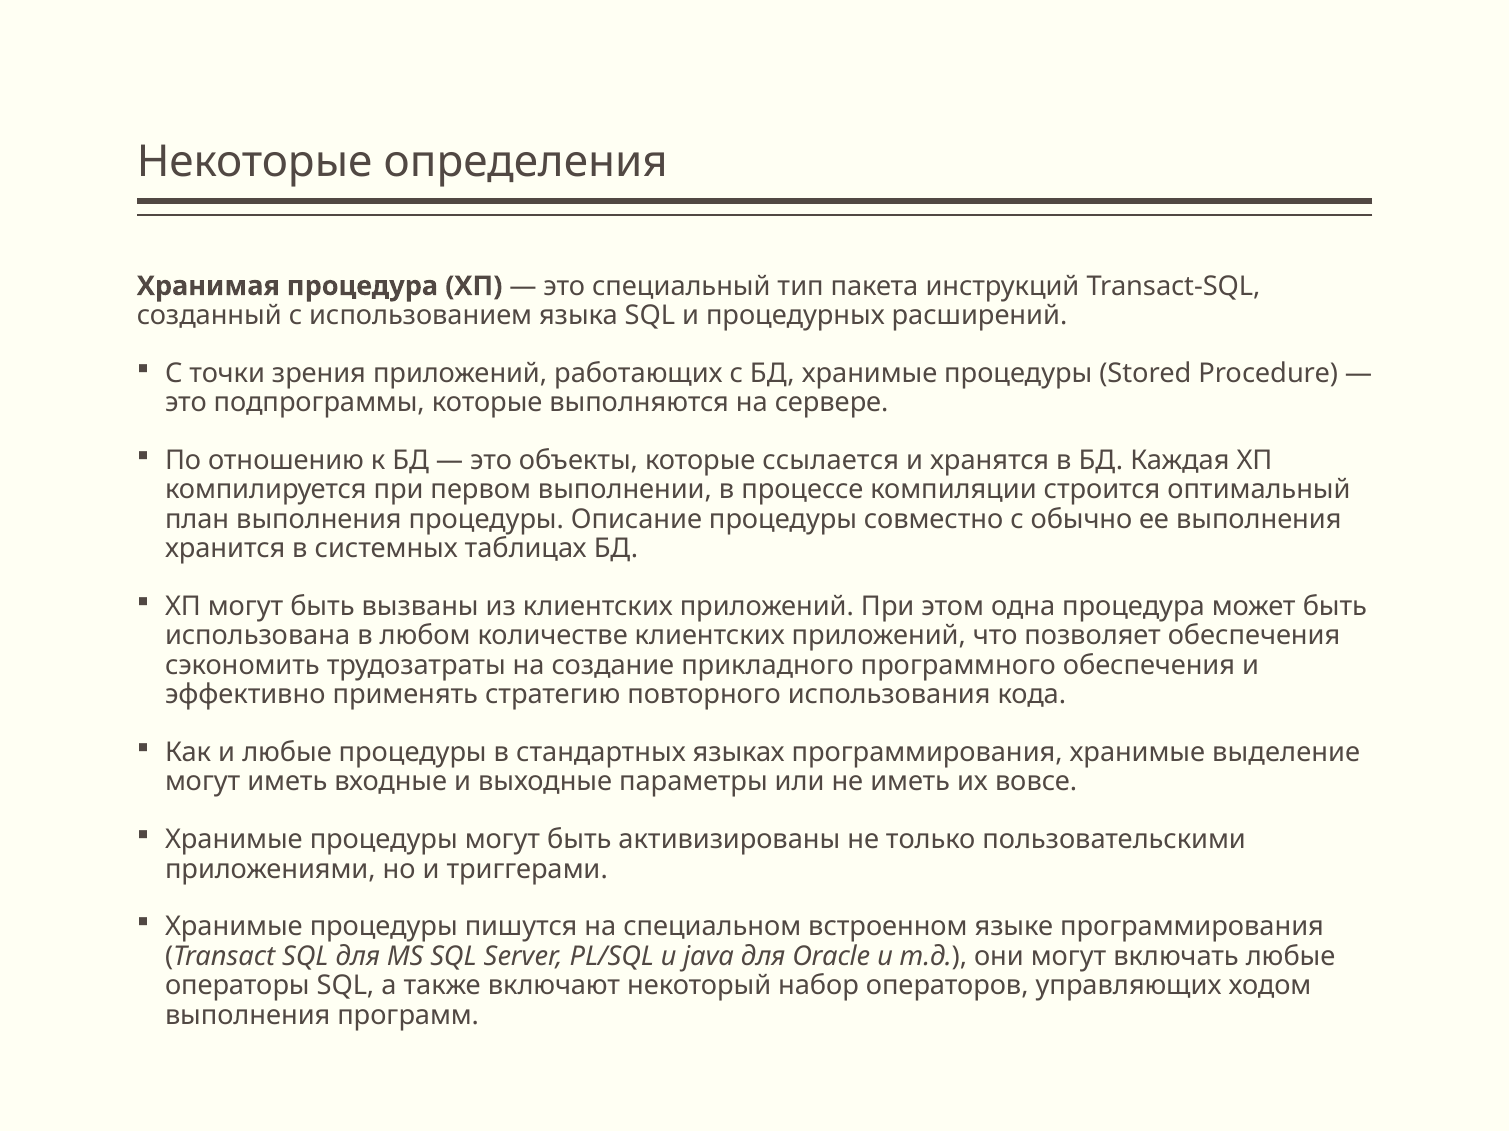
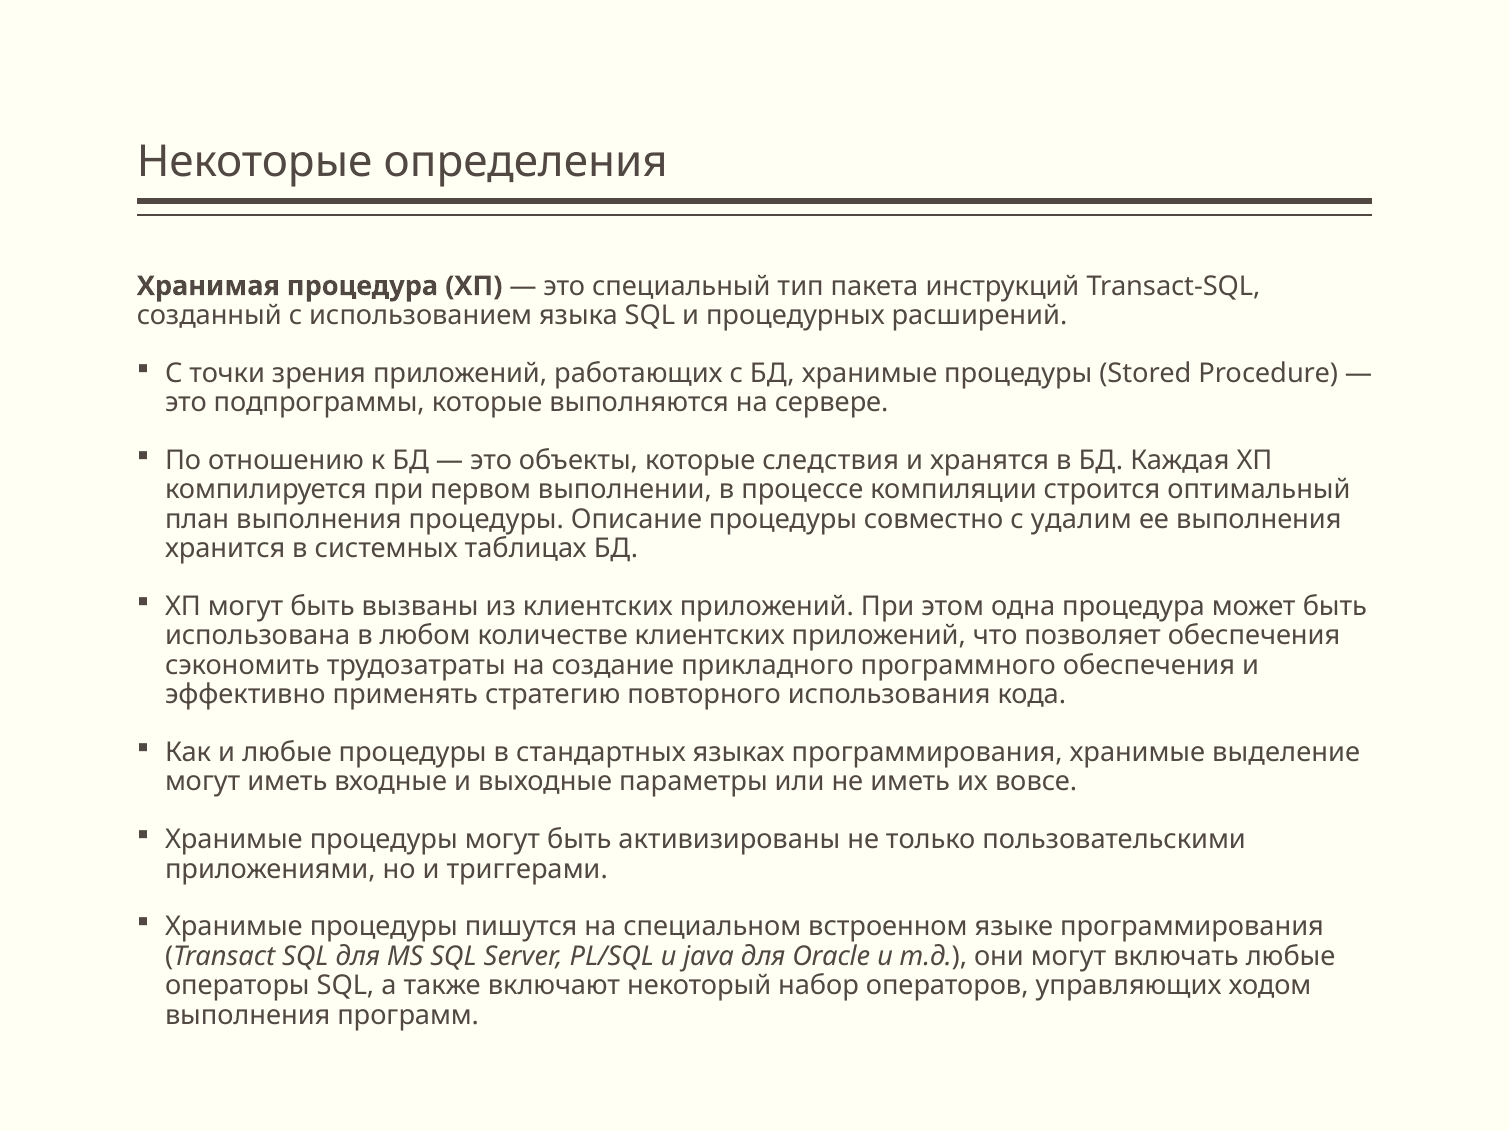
ссылается: ссылается -> следствия
обычно: обычно -> удалим
